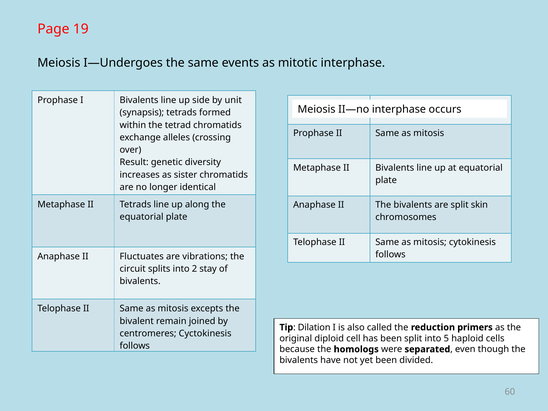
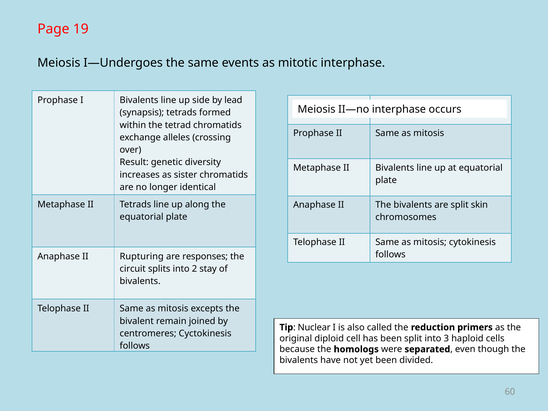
unit: unit -> lead
Fluctuates: Fluctuates -> Rupturing
vibrations: vibrations -> responses
Dilation: Dilation -> Nuclear
5: 5 -> 3
